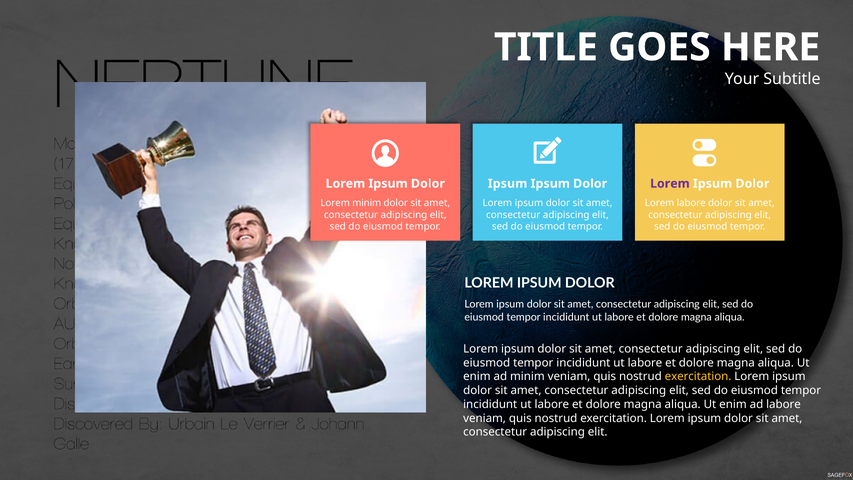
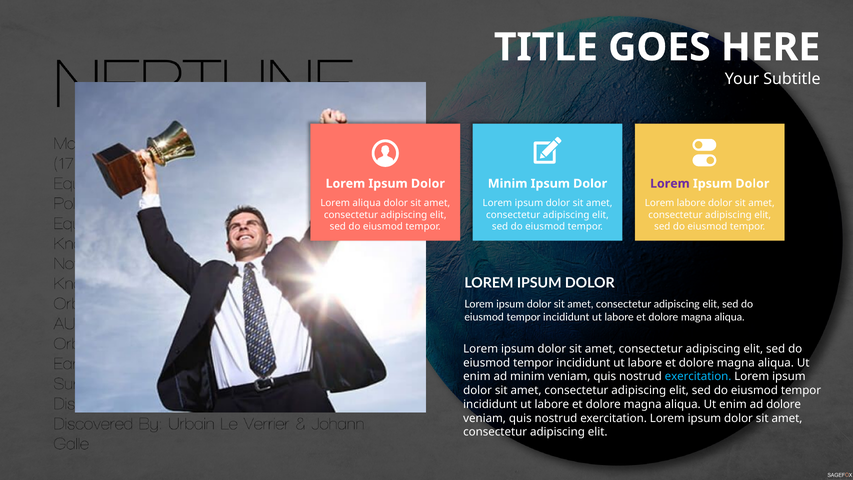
Ipsum at (508, 184): Ipsum -> Minim
Lorem minim: minim -> aliqua
exercitation at (698, 376) colour: yellow -> light blue
ad labore: labore -> dolore
